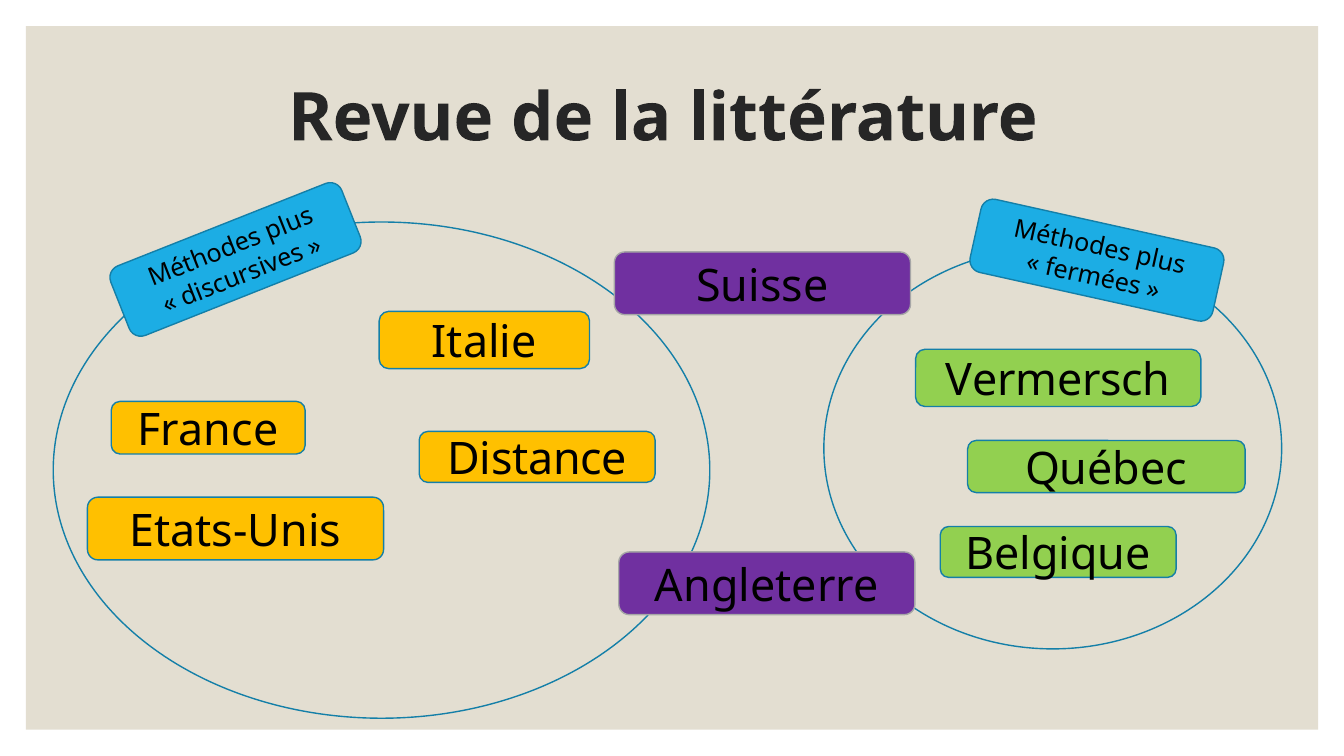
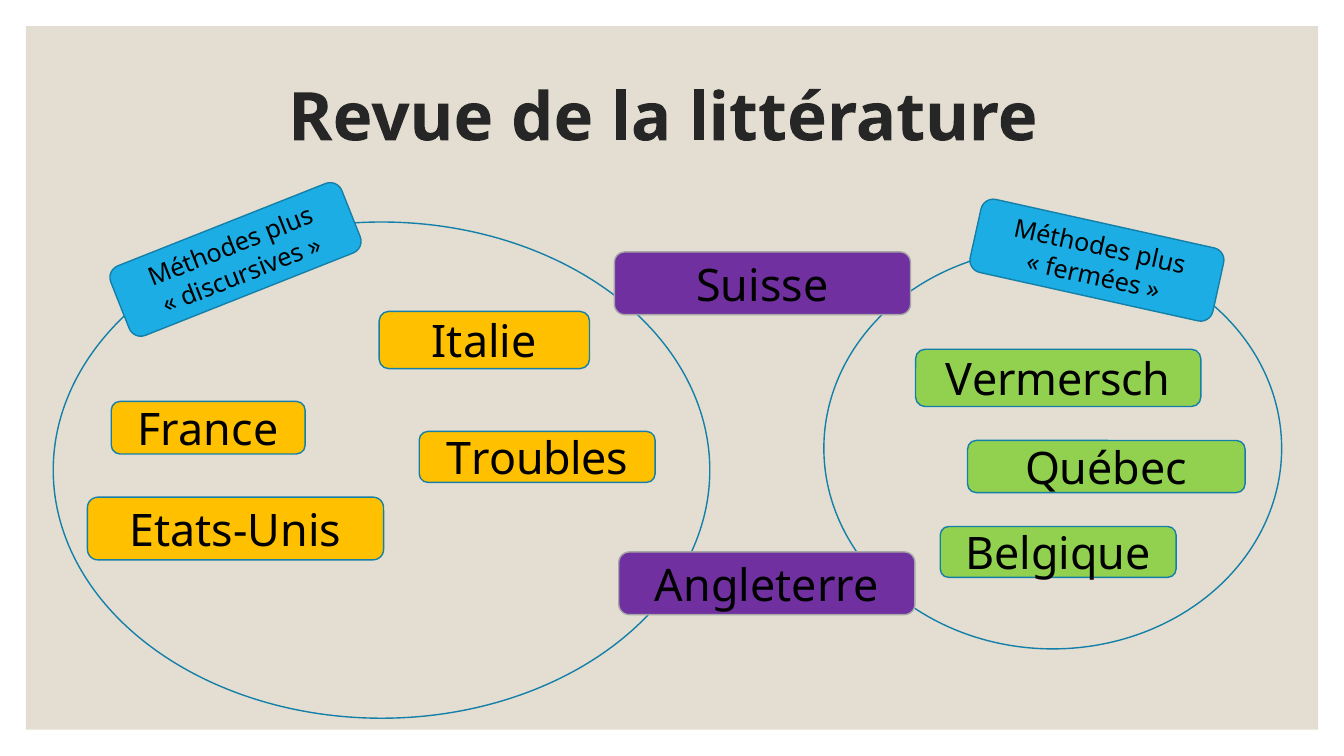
Distance: Distance -> Troubles
